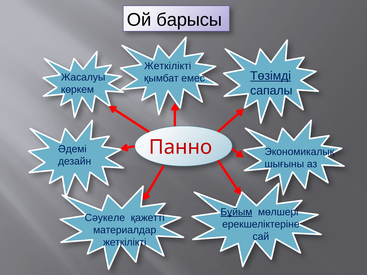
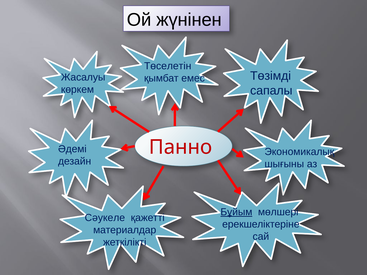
барысы: барысы -> жүнінен
Жеткілікті at (168, 66): Жеткілікті -> Төселетін
Төзімді underline: present -> none
